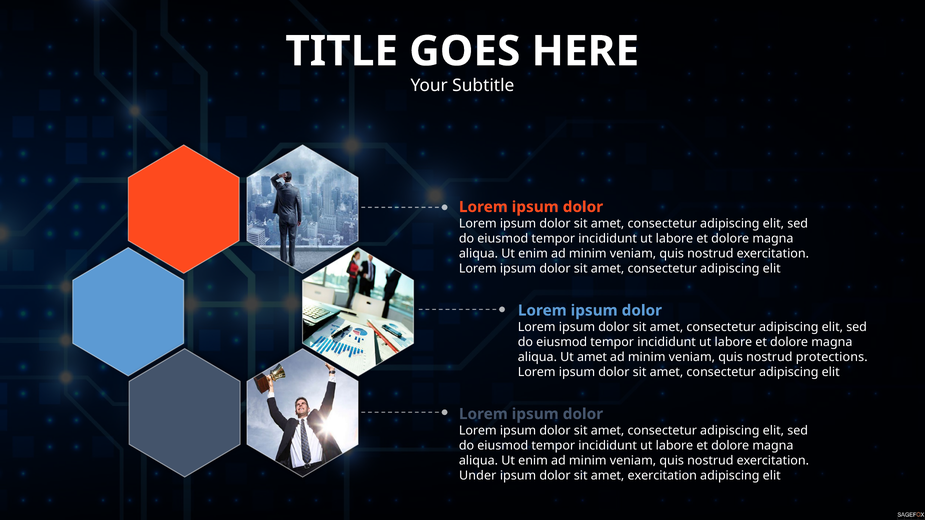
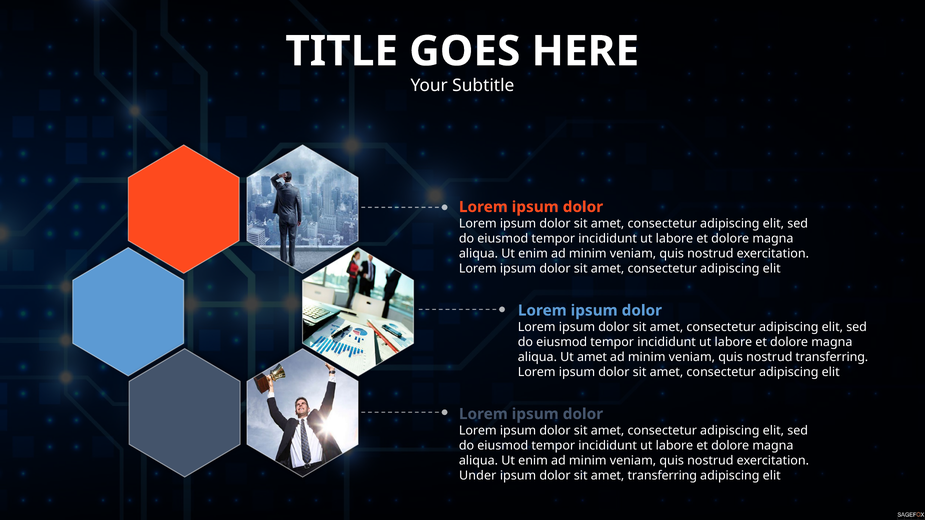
nostrud protections: protections -> transferring
amet exercitation: exercitation -> transferring
